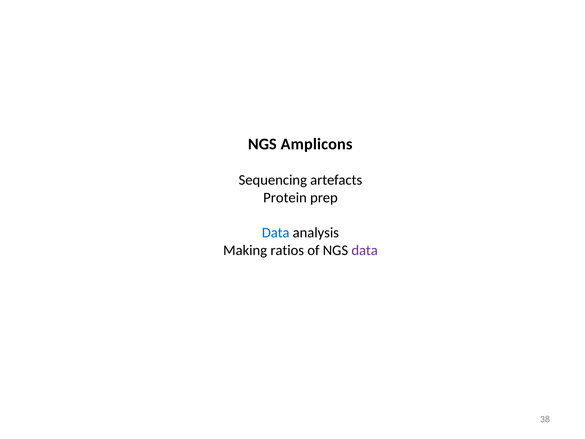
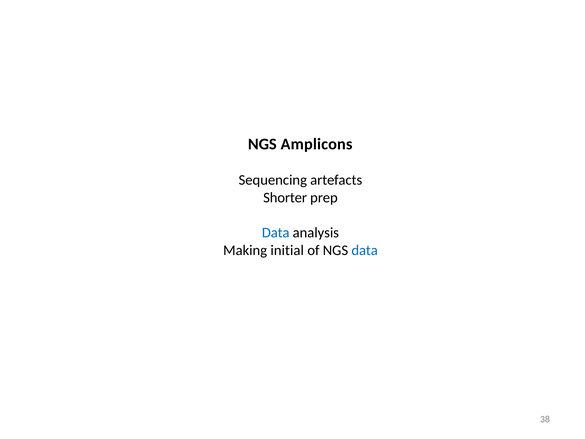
Protein: Protein -> Shorter
ratios: ratios -> initial
data at (365, 250) colour: purple -> blue
